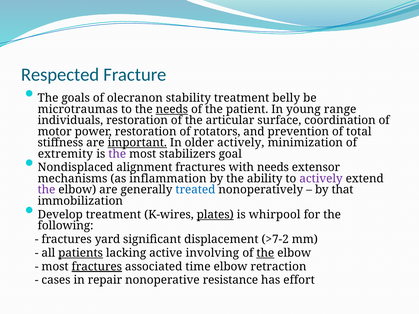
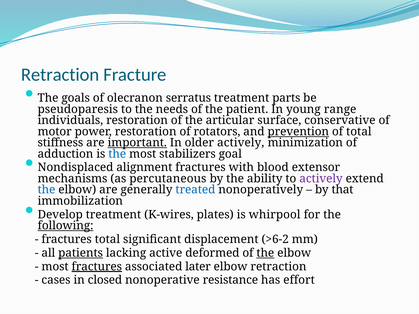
Respected at (60, 75): Respected -> Retraction
stability: stability -> serratus
belly: belly -> parts
microtraumas: microtraumas -> pseudoparesis
needs at (172, 109) underline: present -> none
coordination: coordination -> conservative
prevention underline: none -> present
extremity: extremity -> adduction
the at (117, 154) colour: purple -> blue
with needs: needs -> blood
inflammation: inflammation -> percutaneous
the at (46, 190) colour: purple -> blue
plates underline: present -> none
following underline: none -> present
fractures yard: yard -> total
>7-2: >7-2 -> >6-2
involving: involving -> deformed
time: time -> later
repair: repair -> closed
